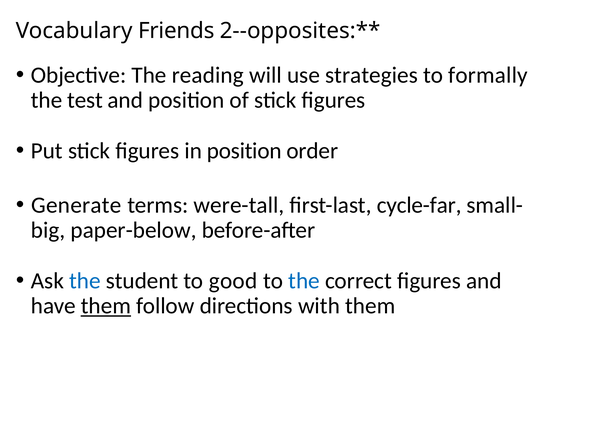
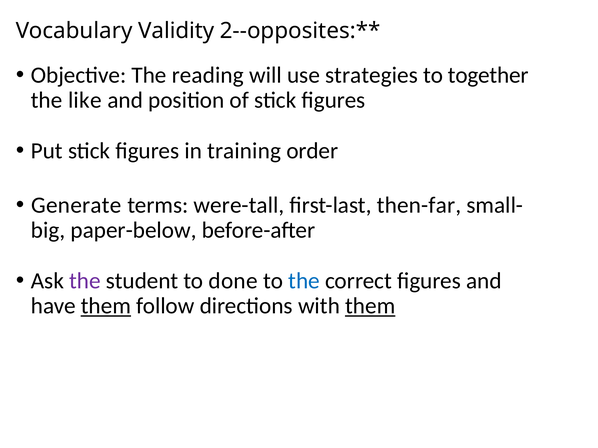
Friends: Friends -> Validity
formally: formally -> together
test: test -> like
in position: position -> training
cycle-far: cycle-far -> then-far
the at (85, 281) colour: blue -> purple
good: good -> done
them at (370, 306) underline: none -> present
